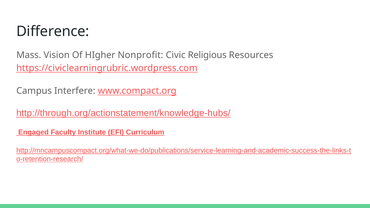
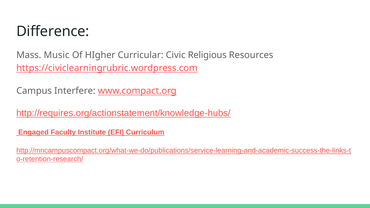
Vision: Vision -> Music
Nonprofit: Nonprofit -> Curricular
http://through.org/actionstatement/knowledge-hubs/: http://through.org/actionstatement/knowledge-hubs/ -> http://requires.org/actionstatement/knowledge-hubs/
